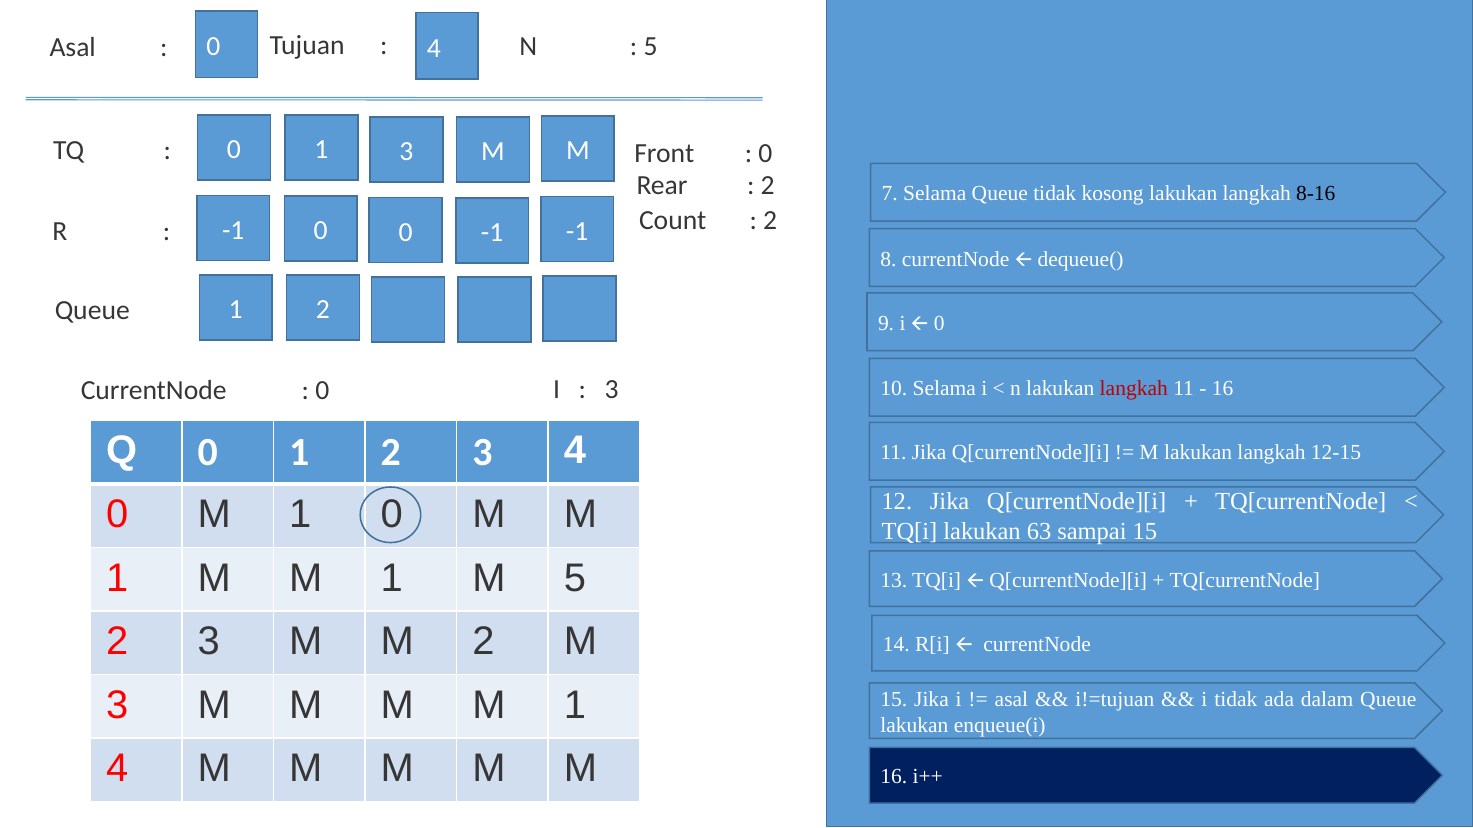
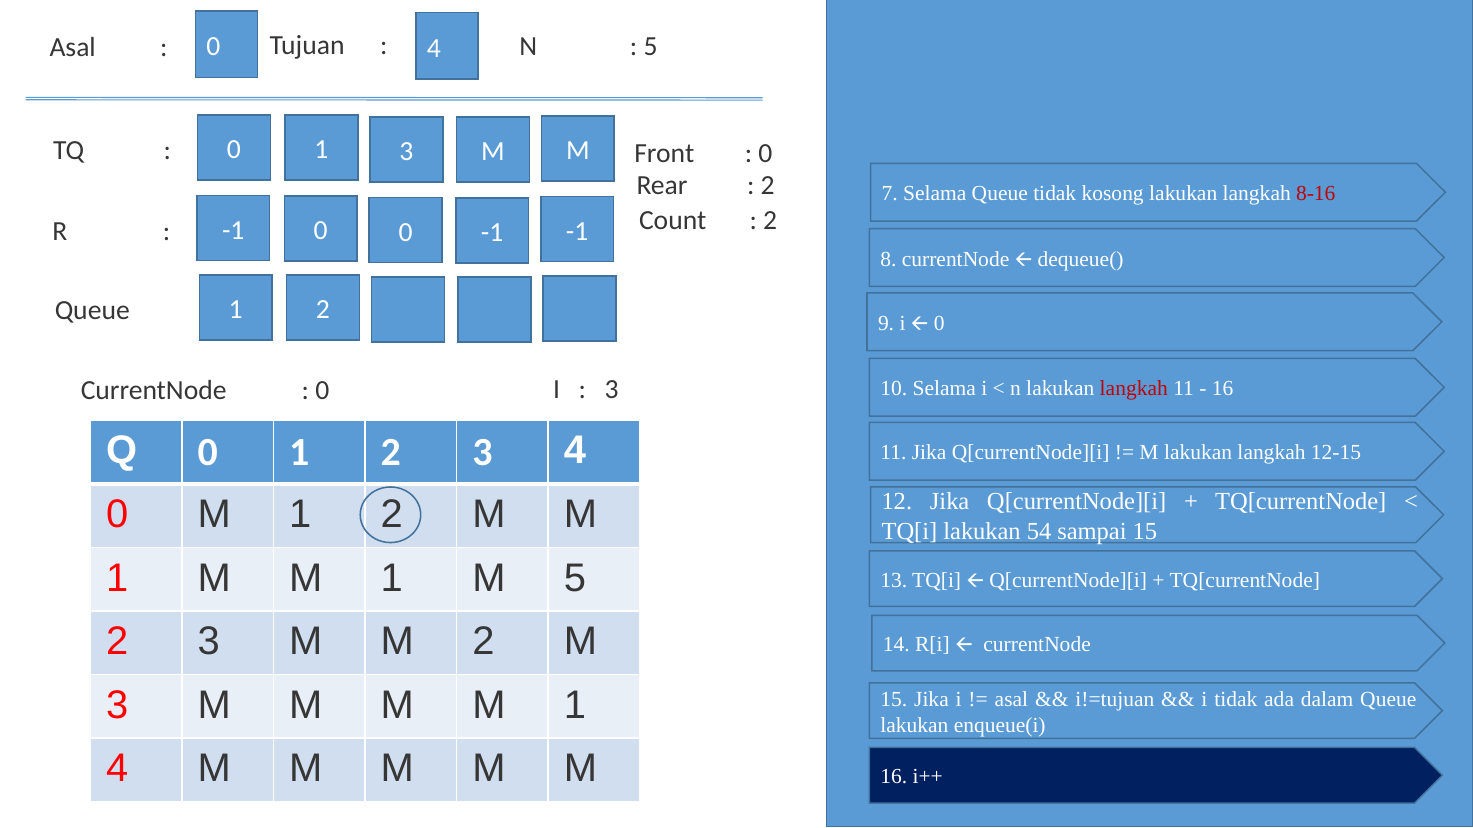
8-16 colour: black -> red
M 1 0: 0 -> 2
63: 63 -> 54
